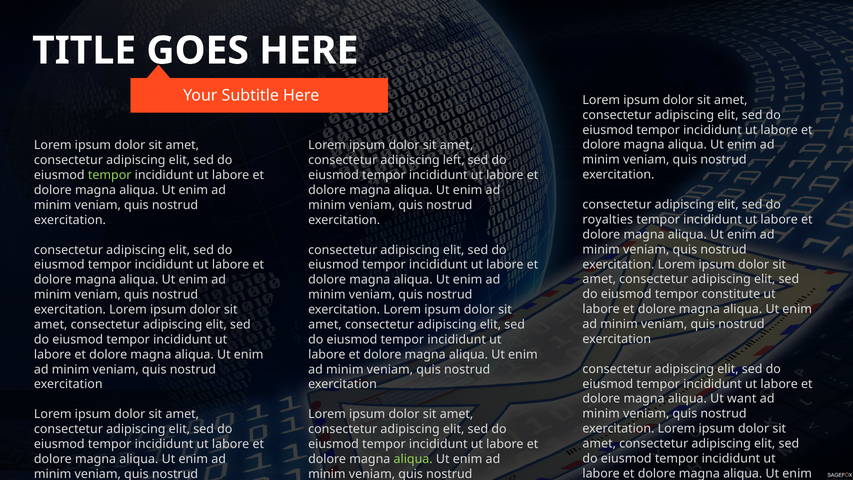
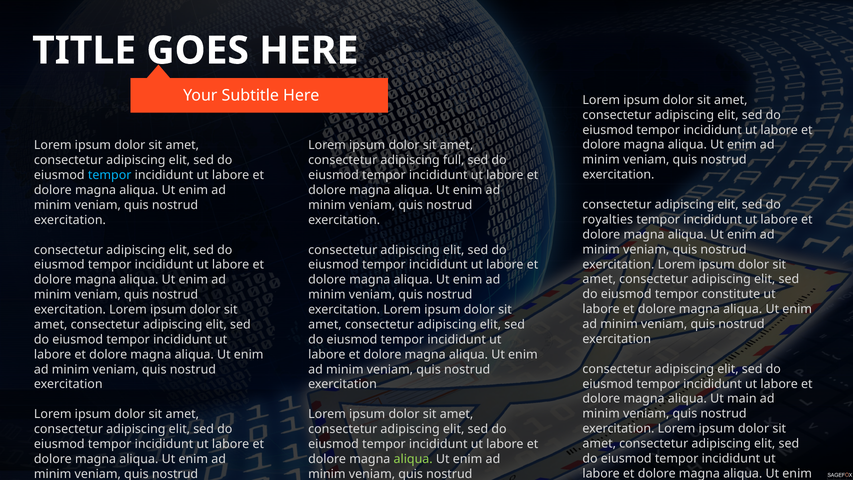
left: left -> full
tempor at (110, 175) colour: light green -> light blue
want: want -> main
